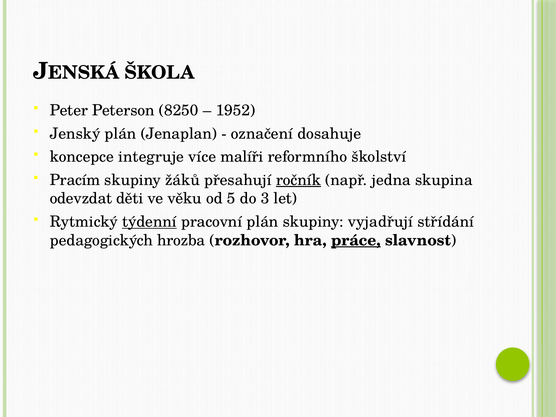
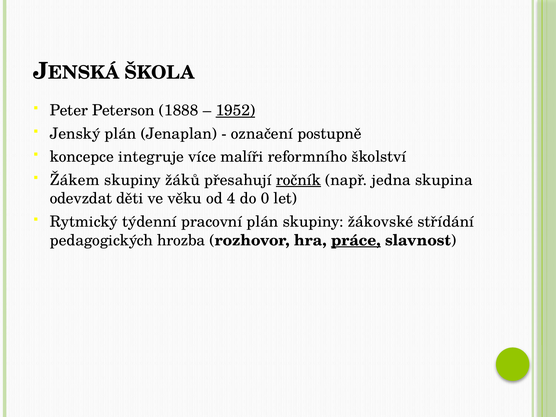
8250: 8250 -> 1888
1952 underline: none -> present
dosahuje: dosahuje -> postupně
Pracím: Pracím -> Žákem
5: 5 -> 4
3: 3 -> 0
týdenní underline: present -> none
vyjadřují: vyjadřují -> žákovské
